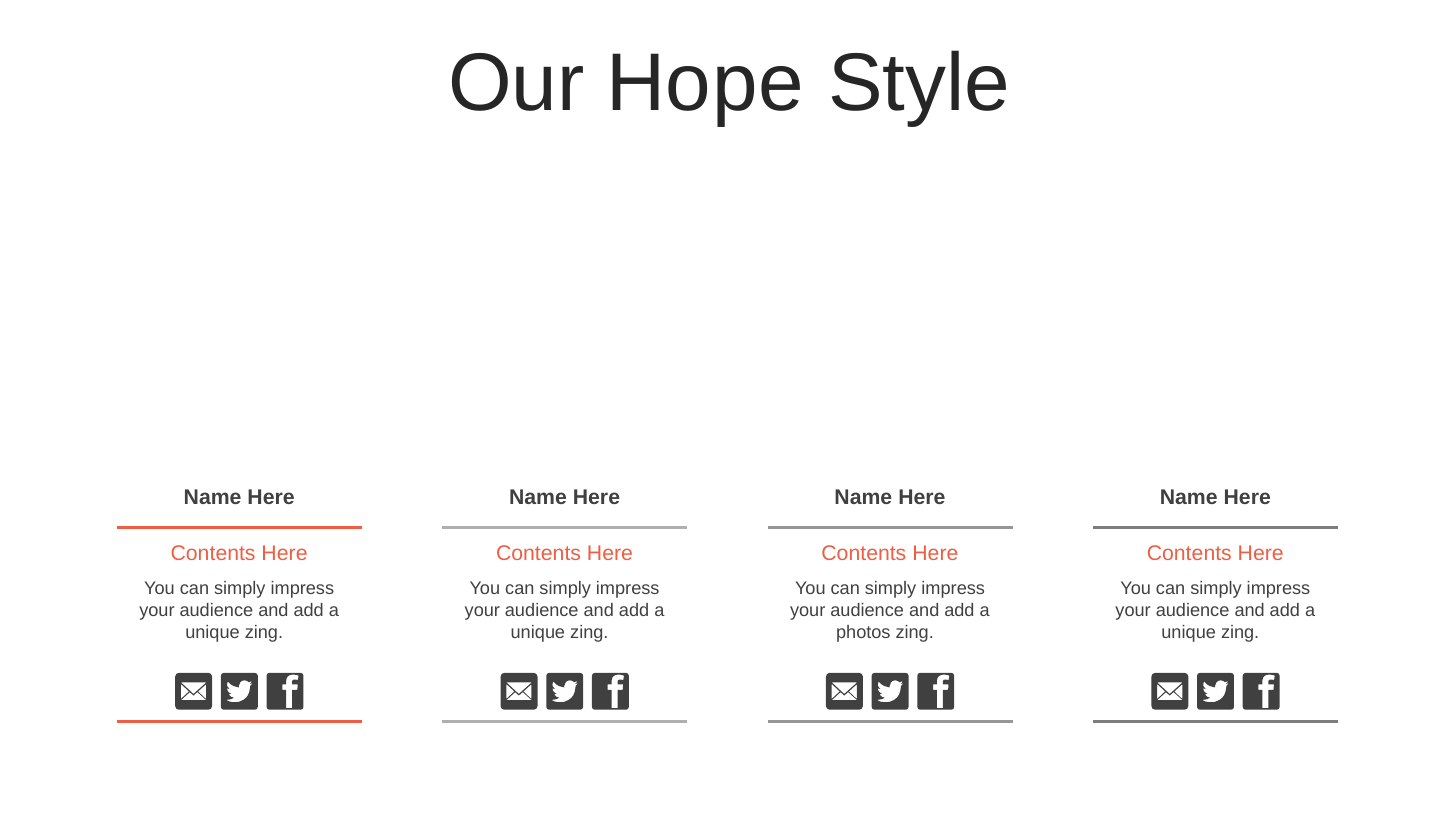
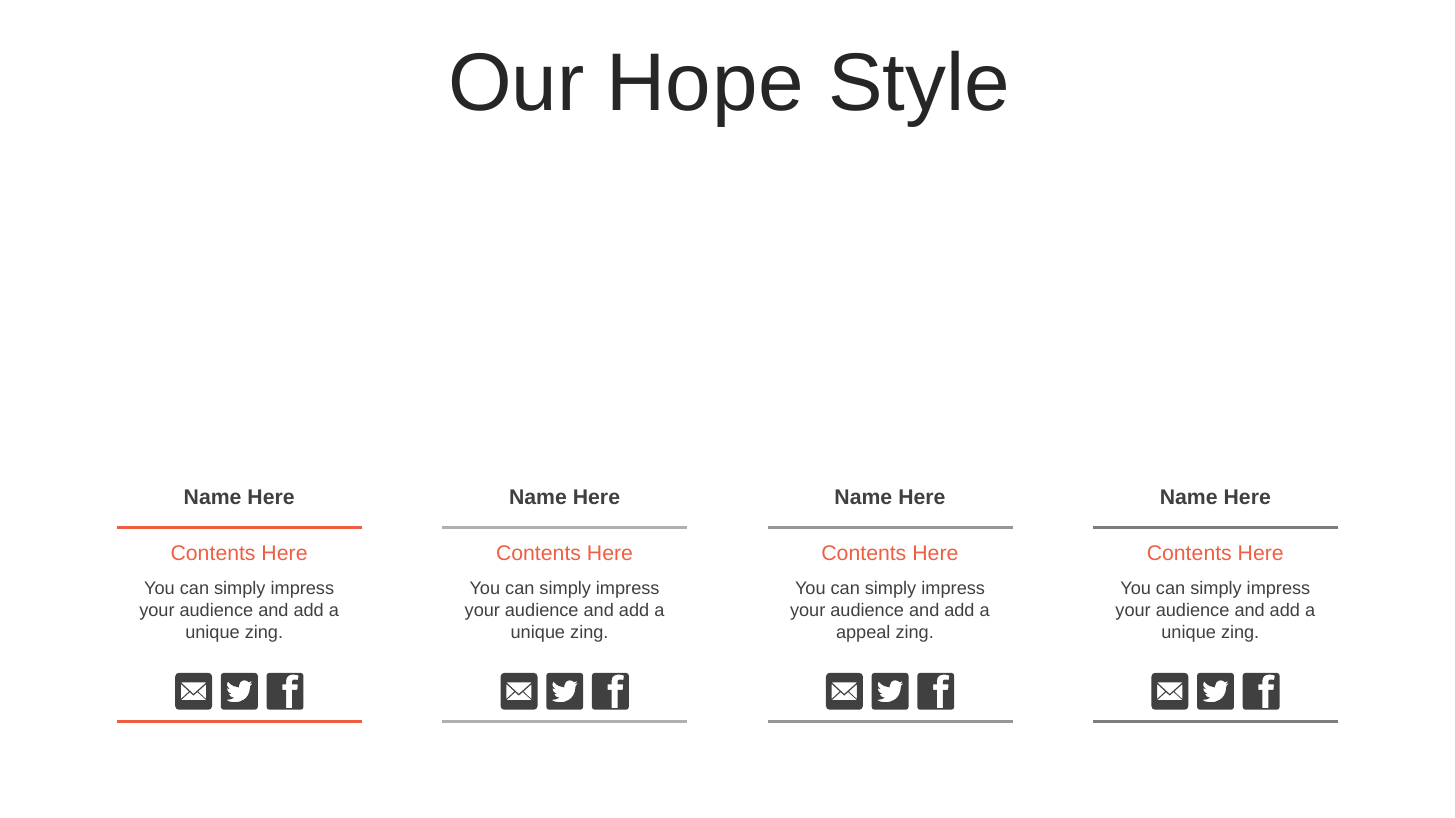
photos: photos -> appeal
